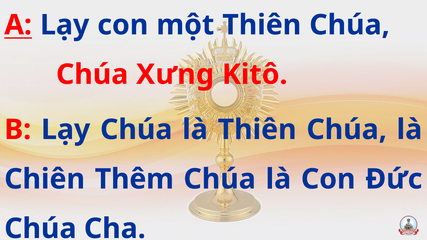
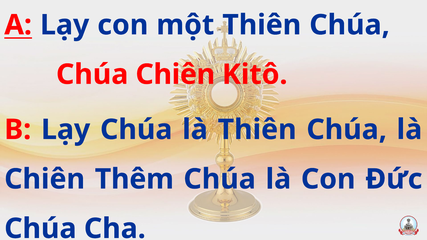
Chúa Xưng: Xưng -> Chiên
